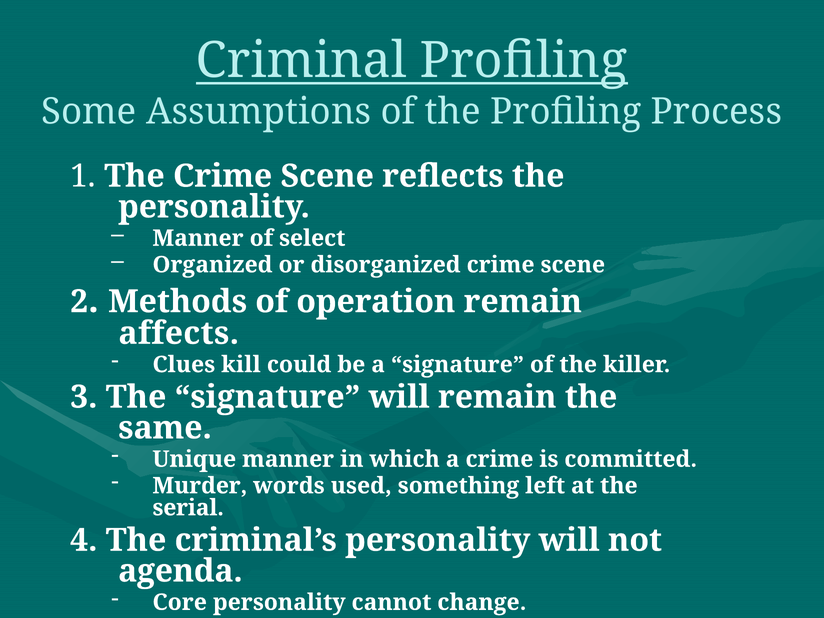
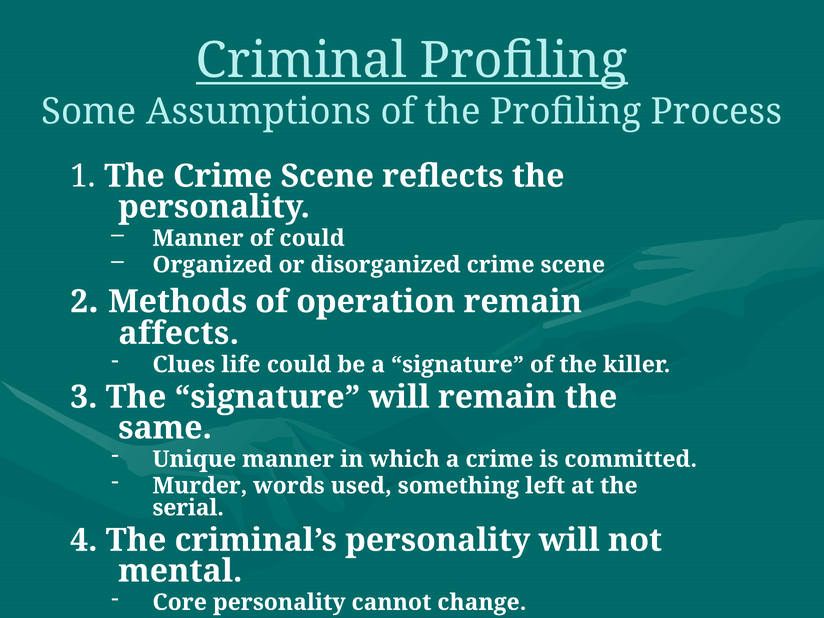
of select: select -> could
kill: kill -> life
agenda: agenda -> mental
